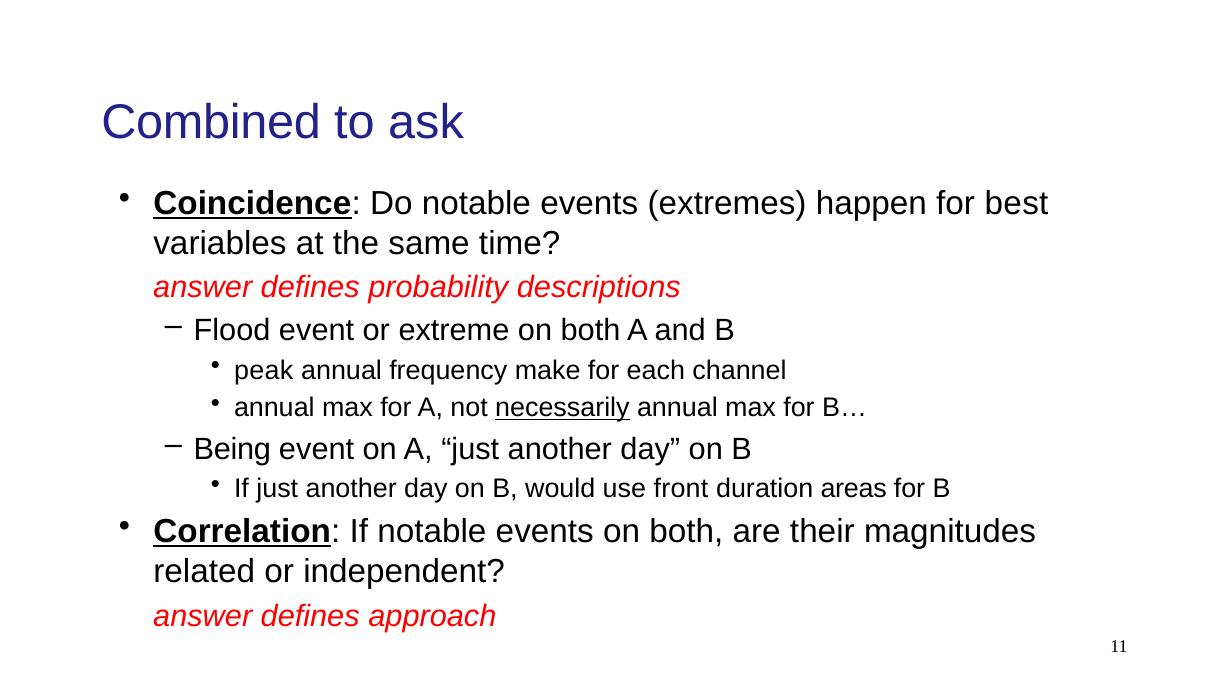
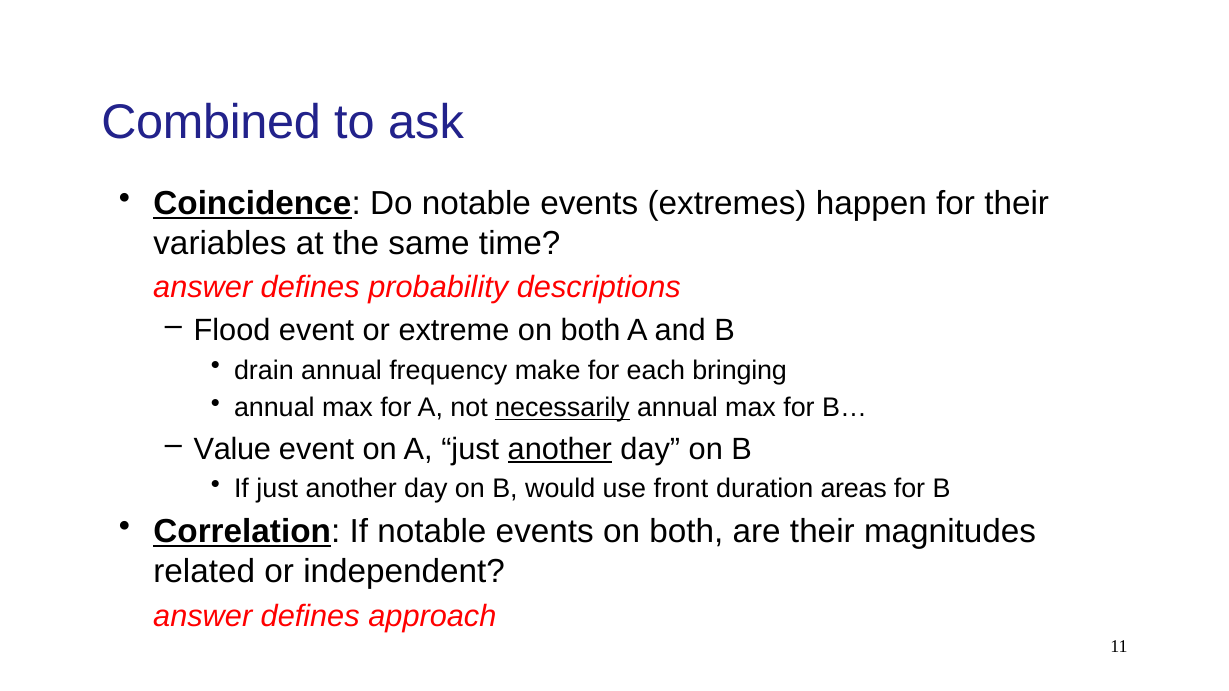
for best: best -> their
peak: peak -> drain
channel: channel -> bringing
Being: Being -> Value
another at (560, 449) underline: none -> present
